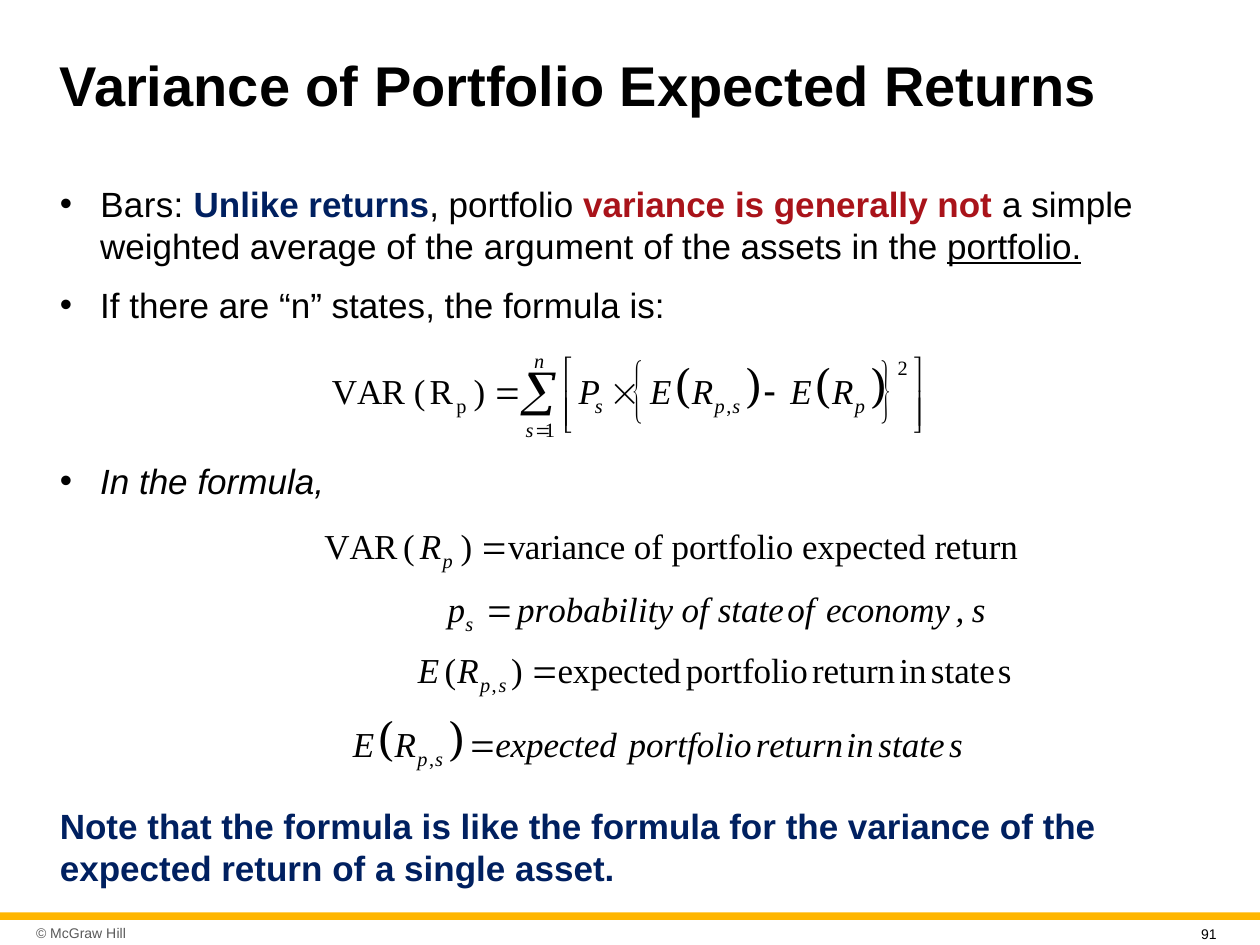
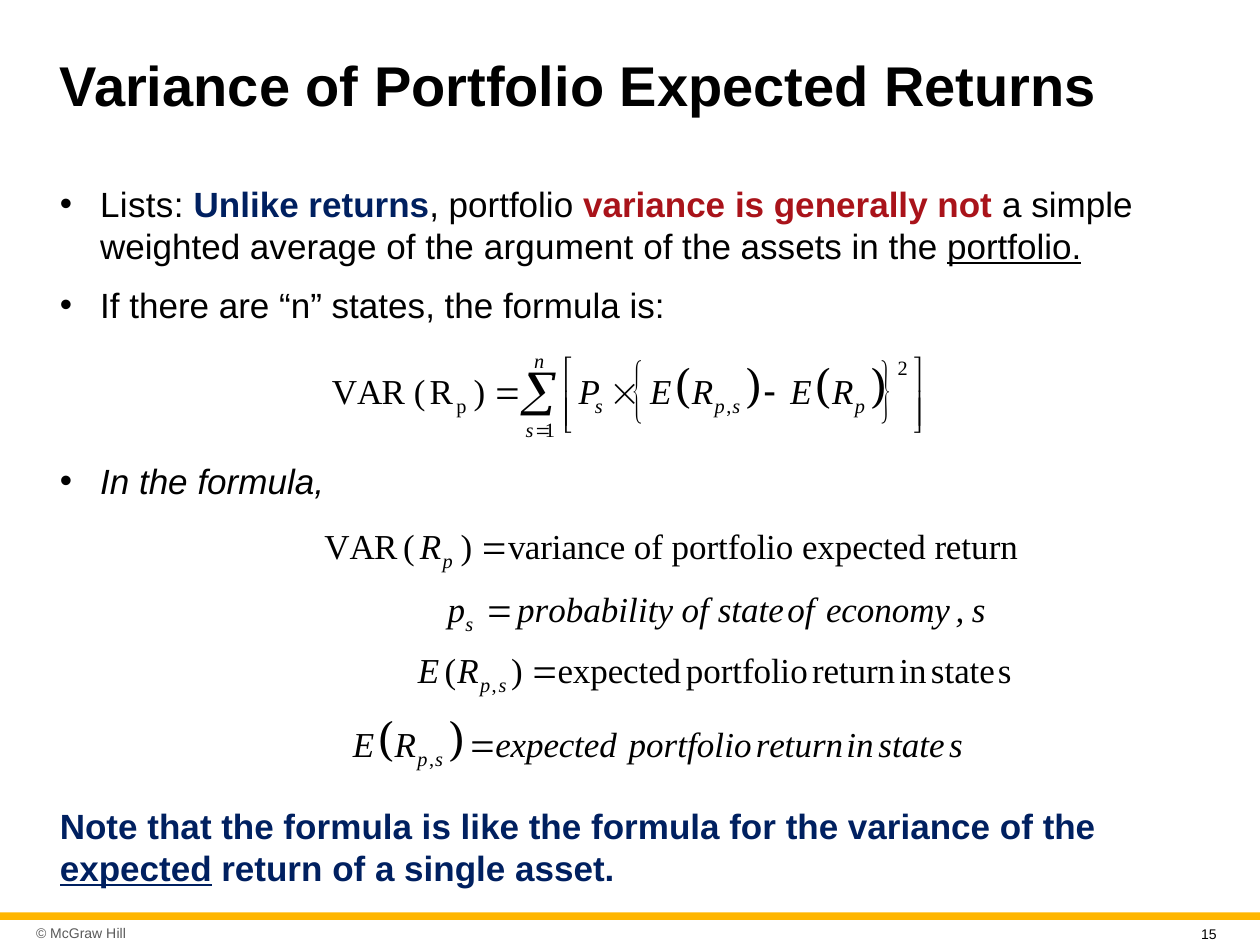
Bars: Bars -> Lists
expected at (136, 870) underline: none -> present
91: 91 -> 15
